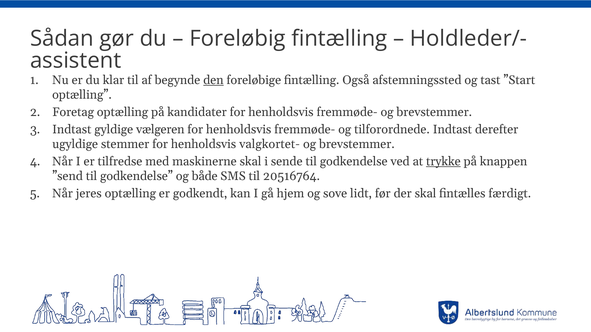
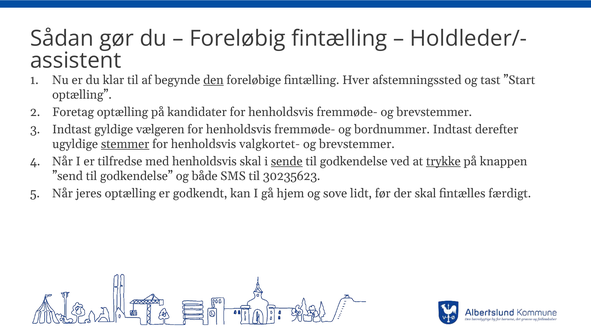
Også: Også -> Hver
tilforordnede: tilforordnede -> bordnummer
stemmer underline: none -> present
med maskinerne: maskinerne -> henholdsvis
sende underline: none -> present
20516764: 20516764 -> 30235623
